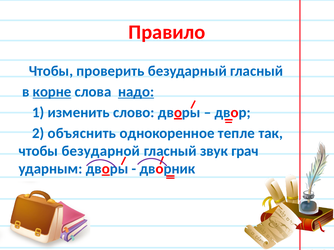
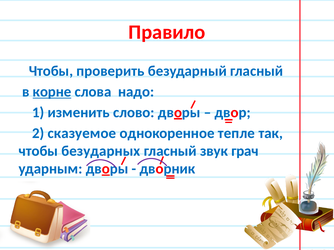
надо underline: present -> none
объяснить: объяснить -> сказуемое
безударной: безударной -> безударных
